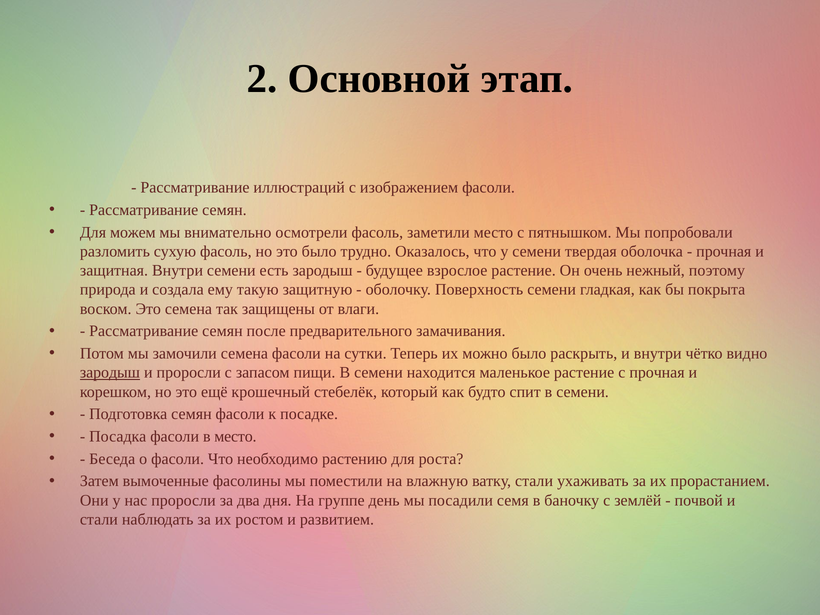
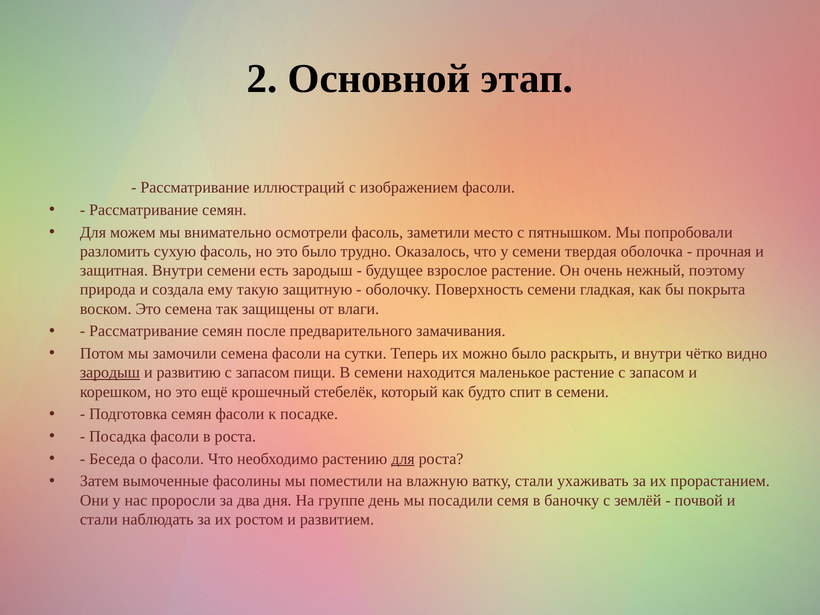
и проросли: проросли -> развитию
растение с прочная: прочная -> запасом
в место: место -> роста
для at (403, 459) underline: none -> present
